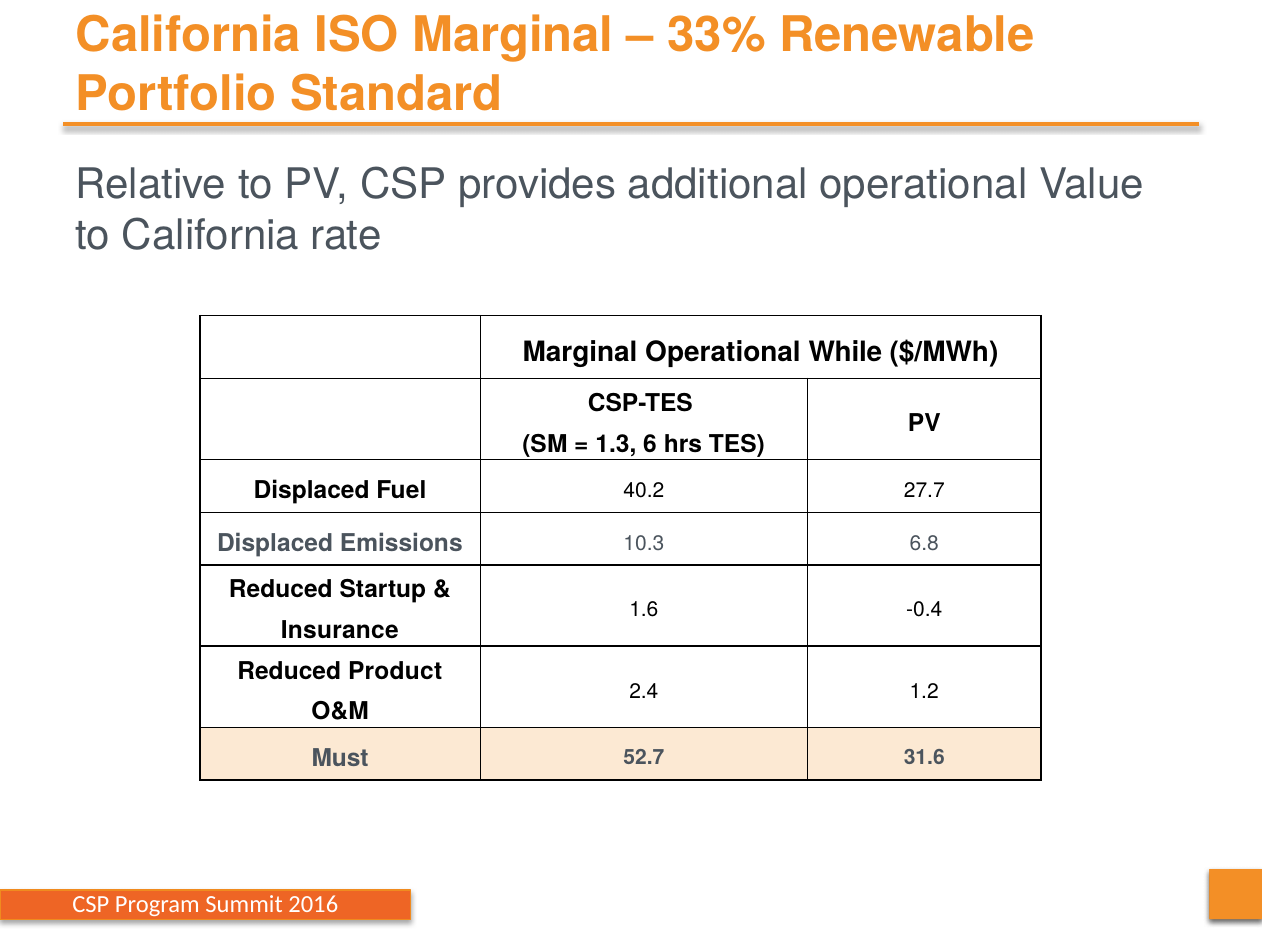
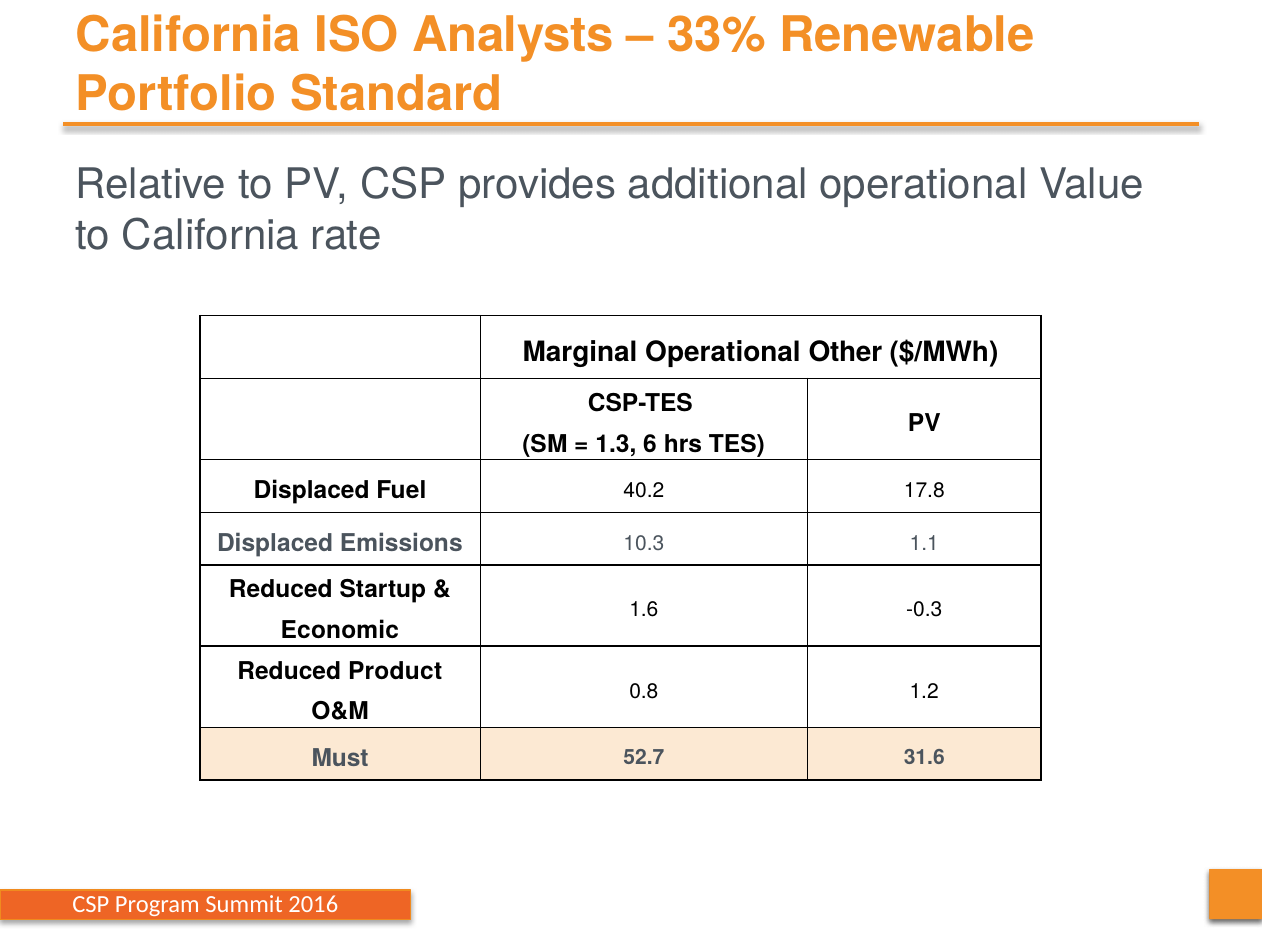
ISO Marginal: Marginal -> Analysts
While: While -> Other
27.7: 27.7 -> 17.8
6.8: 6.8 -> 1.1
-0.4: -0.4 -> -0.3
Insurance: Insurance -> Economic
2.4: 2.4 -> 0.8
